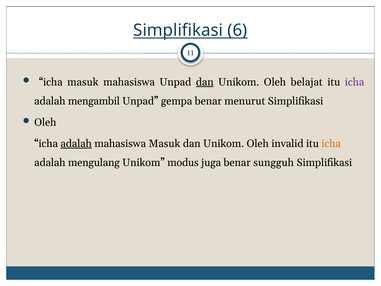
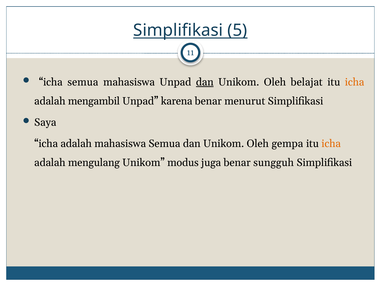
6: 6 -> 5
icha masuk: masuk -> semua
icha at (355, 82) colour: purple -> orange
gempa: gempa -> karena
Oleh at (45, 122): Oleh -> Saya
adalah at (76, 143) underline: present -> none
mahasiswa Masuk: Masuk -> Semua
invalid: invalid -> gempa
